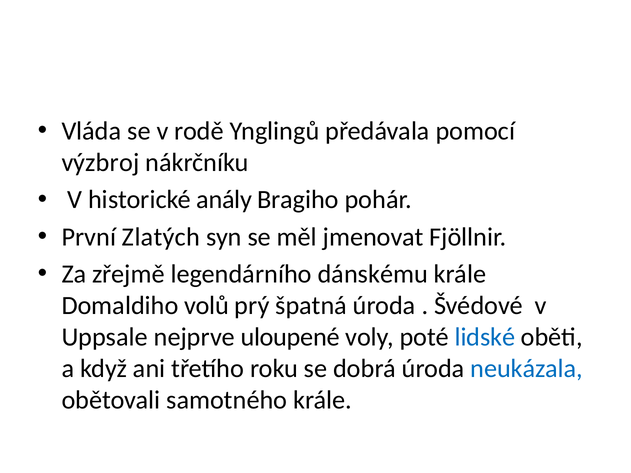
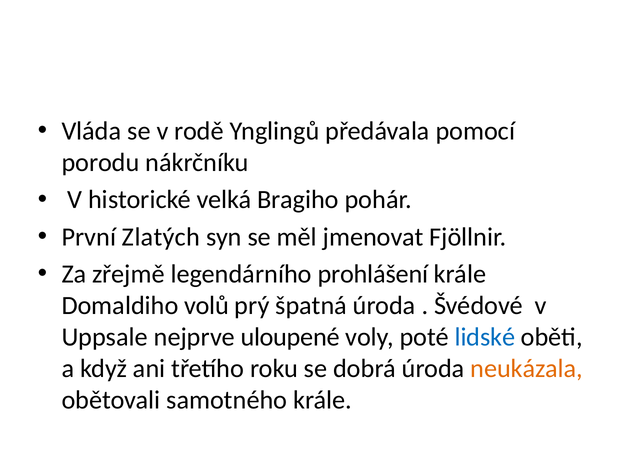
výzbroj: výzbroj -> porodu
anály: anály -> velká
dánskému: dánskému -> prohlášení
neukázala colour: blue -> orange
